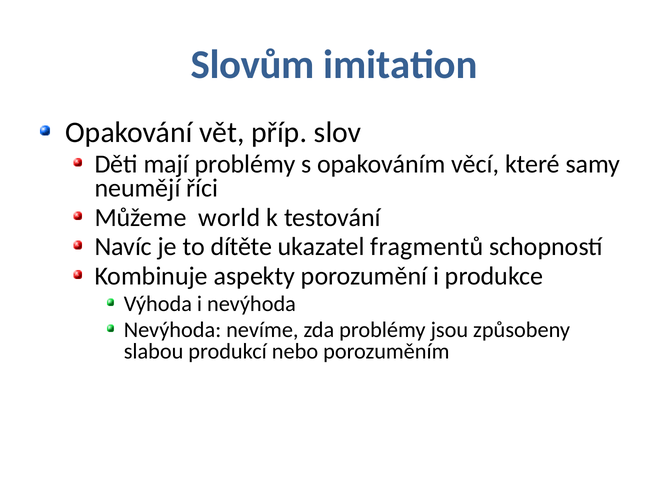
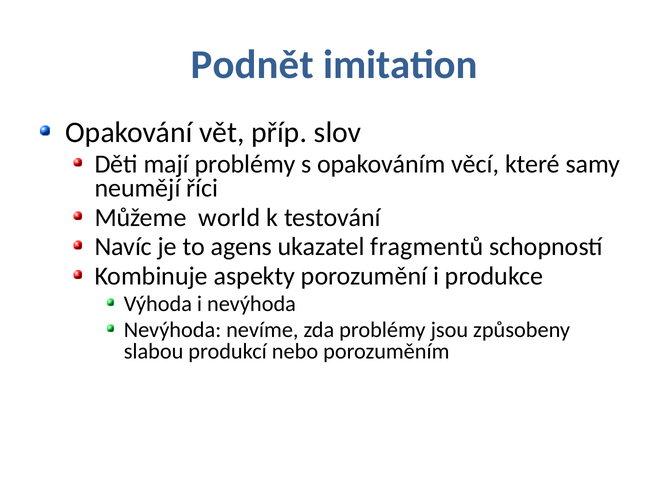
Slovům: Slovům -> Podnět
dítěte: dítěte -> agens
